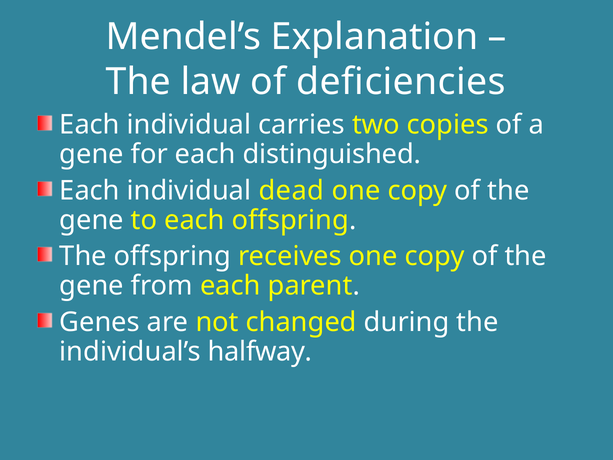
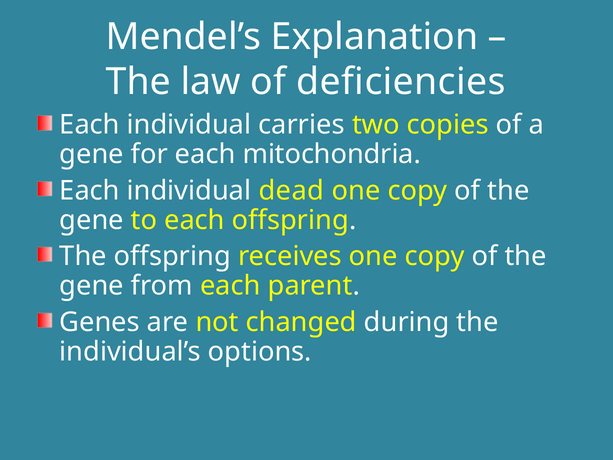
distinguished: distinguished -> mitochondria
halfway: halfway -> options
